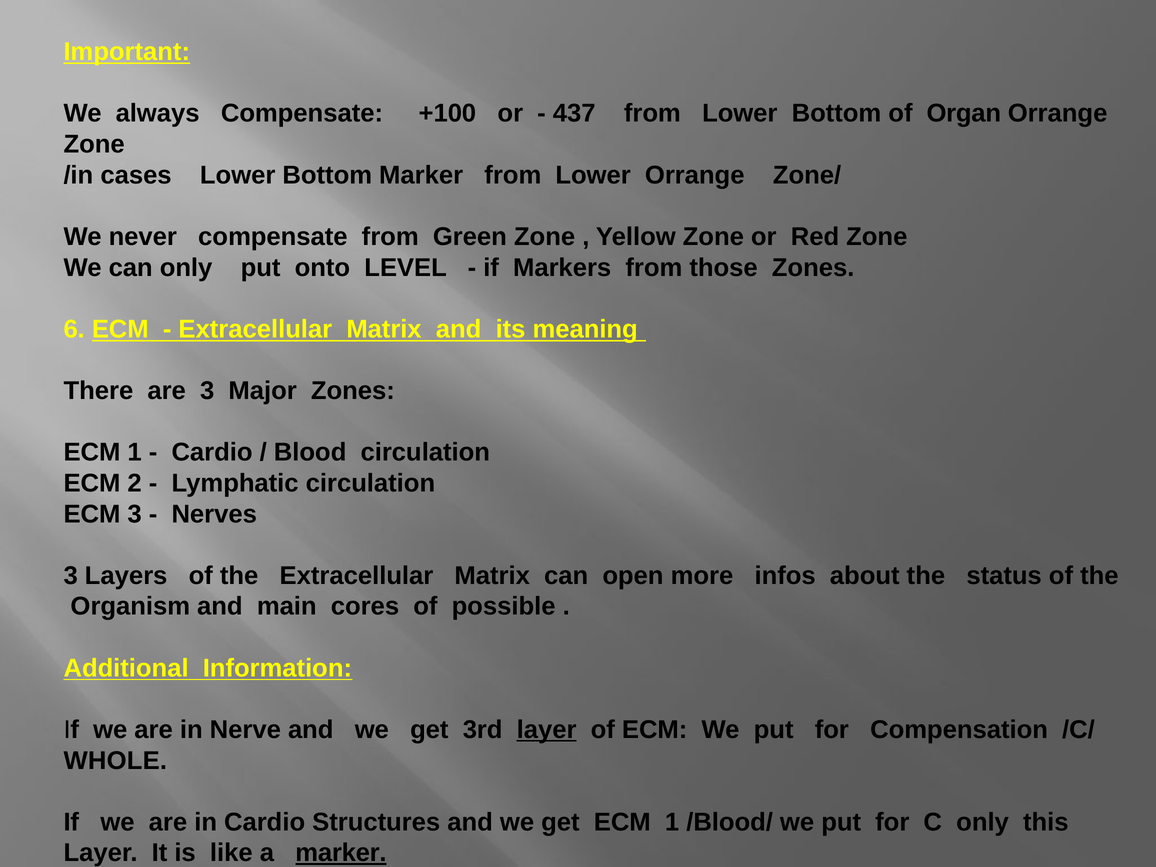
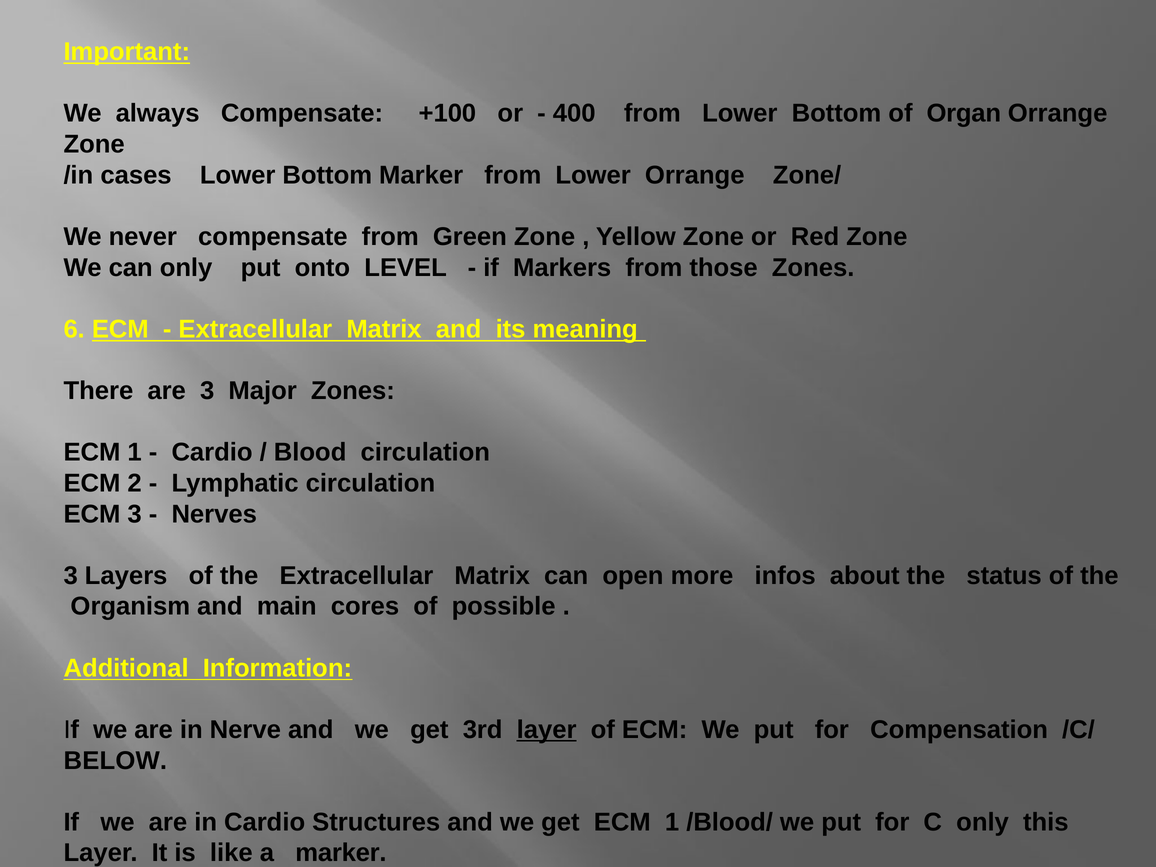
437: 437 -> 400
WHOLE: WHOLE -> BELOW
marker at (341, 853) underline: present -> none
